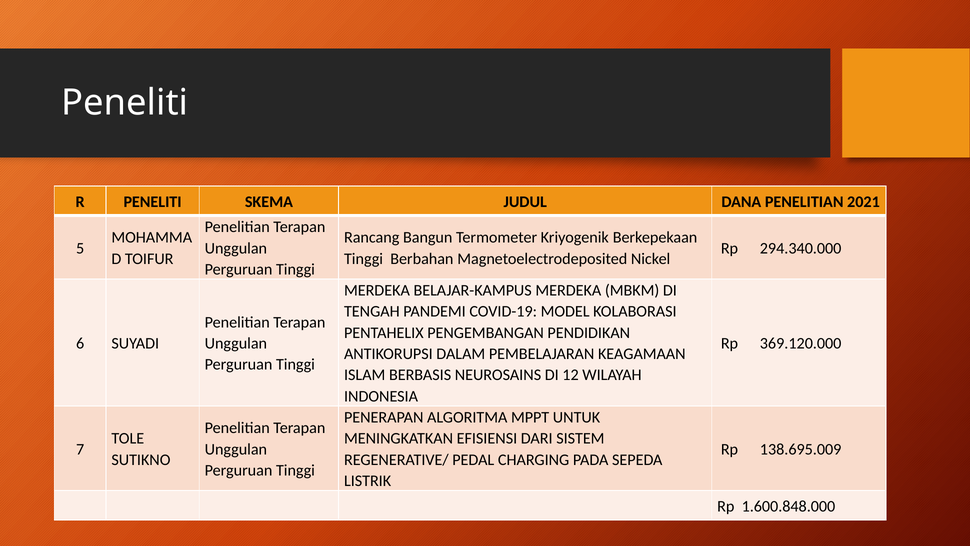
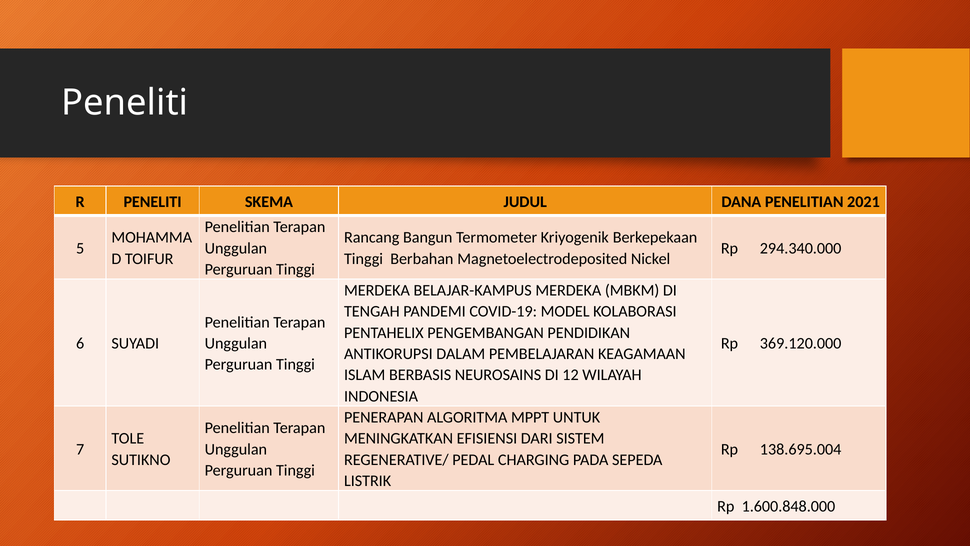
138.695.009: 138.695.009 -> 138.695.004
